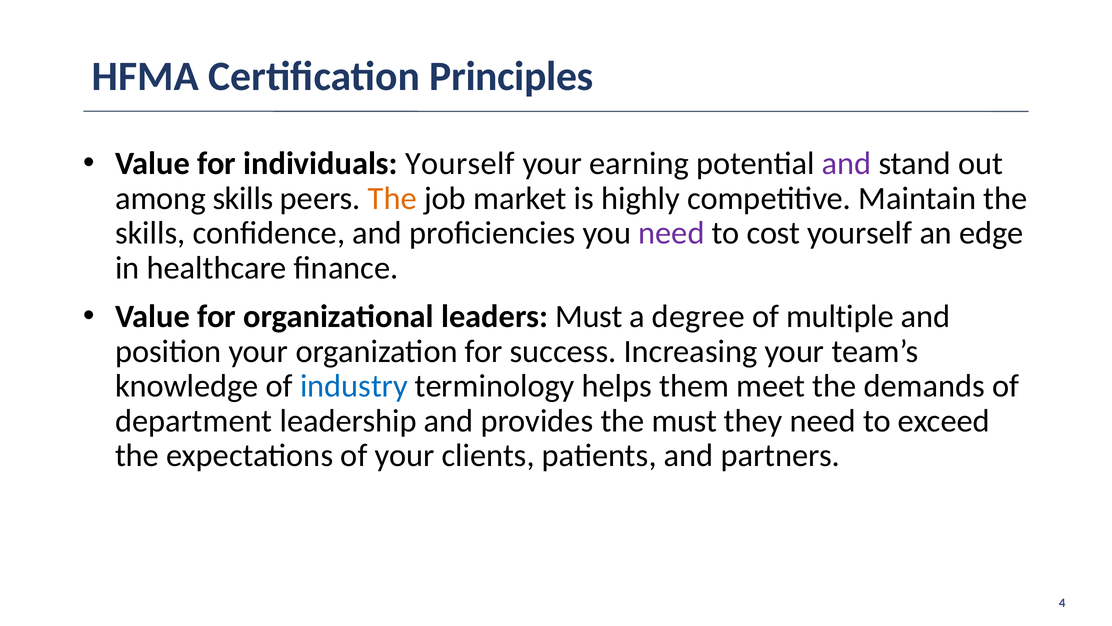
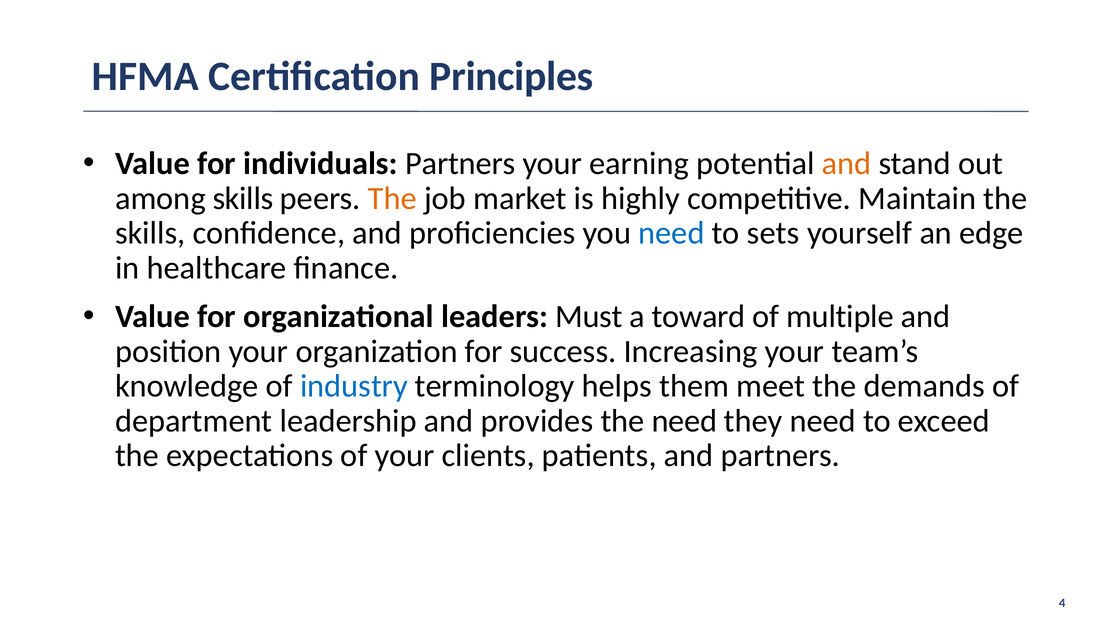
individuals Yourself: Yourself -> Partners
and at (847, 163) colour: purple -> orange
need at (671, 233) colour: purple -> blue
cost: cost -> sets
degree: degree -> toward
the must: must -> need
